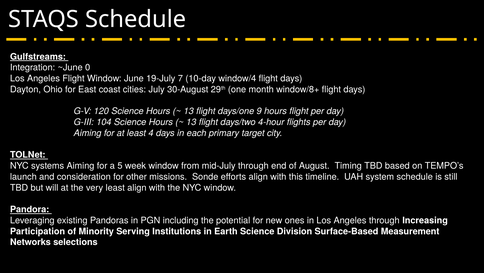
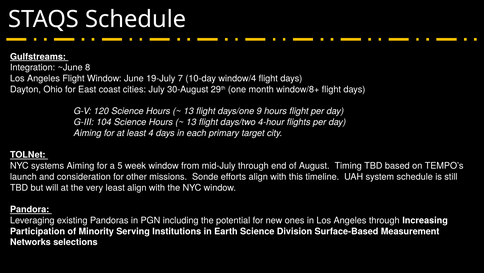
0: 0 -> 8
